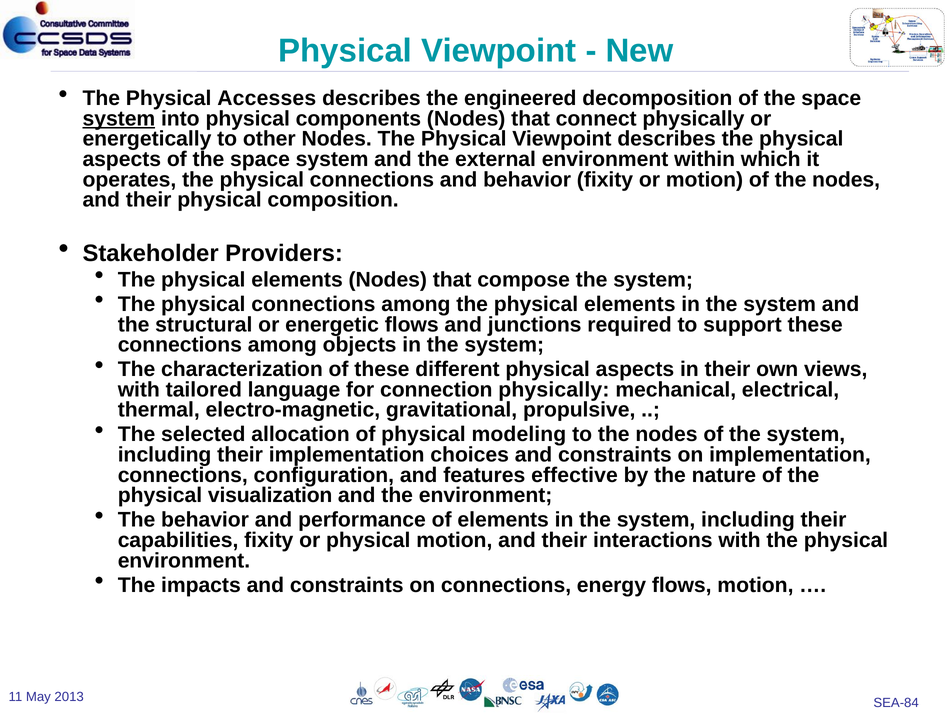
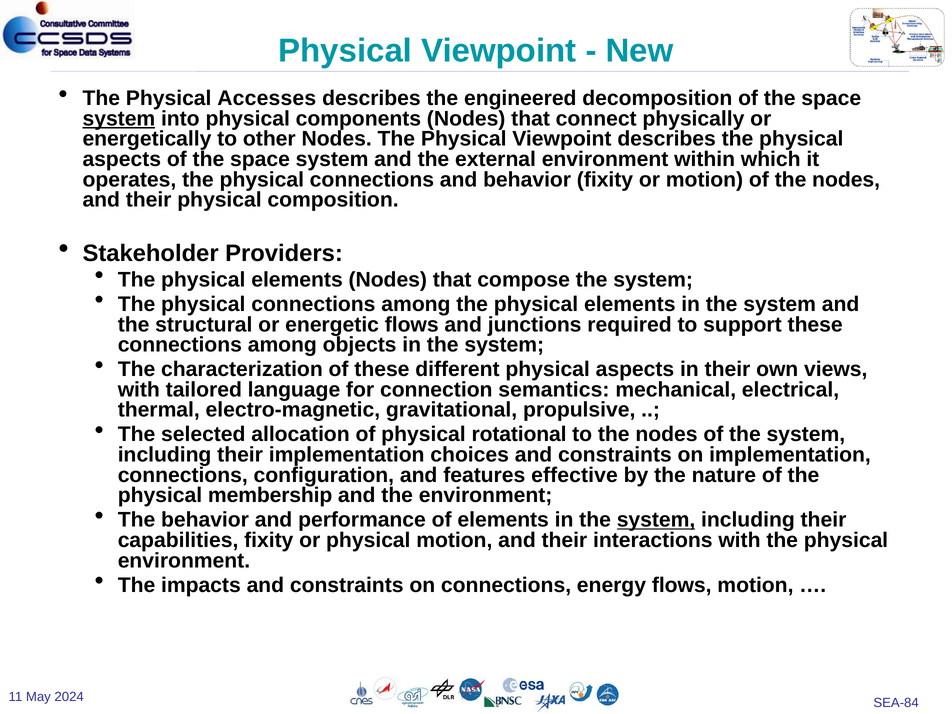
connection physically: physically -> semantics
modeling: modeling -> rotational
visualization: visualization -> membership
system at (656, 520) underline: none -> present
2013: 2013 -> 2024
